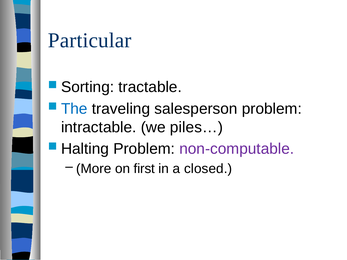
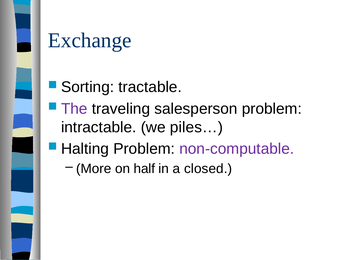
Particular: Particular -> Exchange
The colour: blue -> purple
first: first -> half
